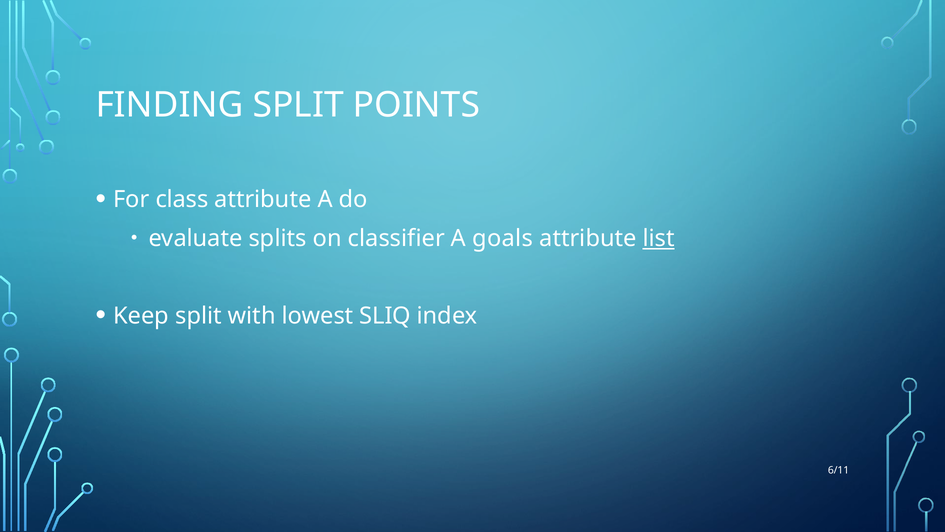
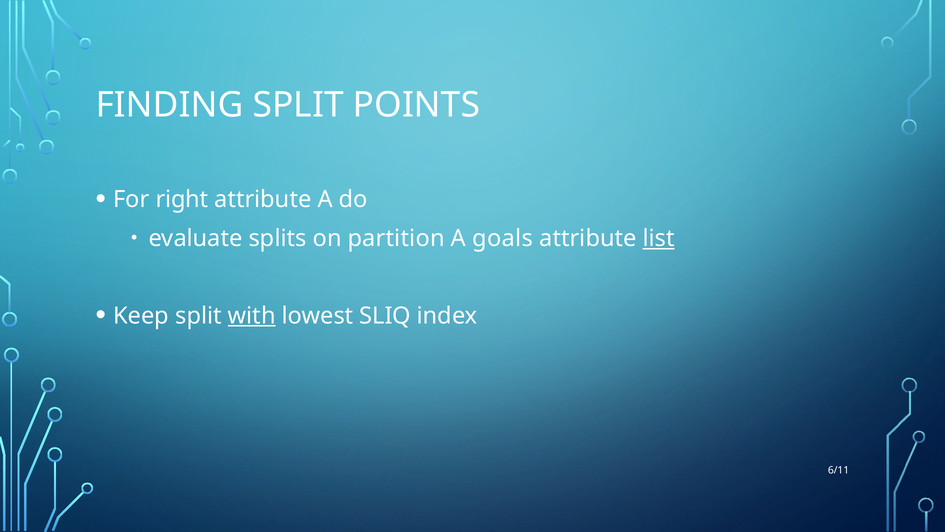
class: class -> right
classifier: classifier -> partition
with underline: none -> present
